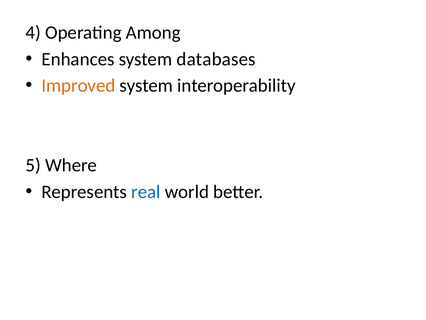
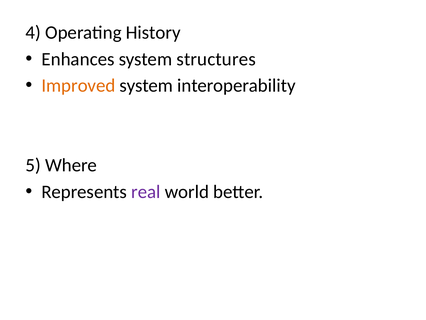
Among: Among -> History
databases: databases -> structures
real colour: blue -> purple
